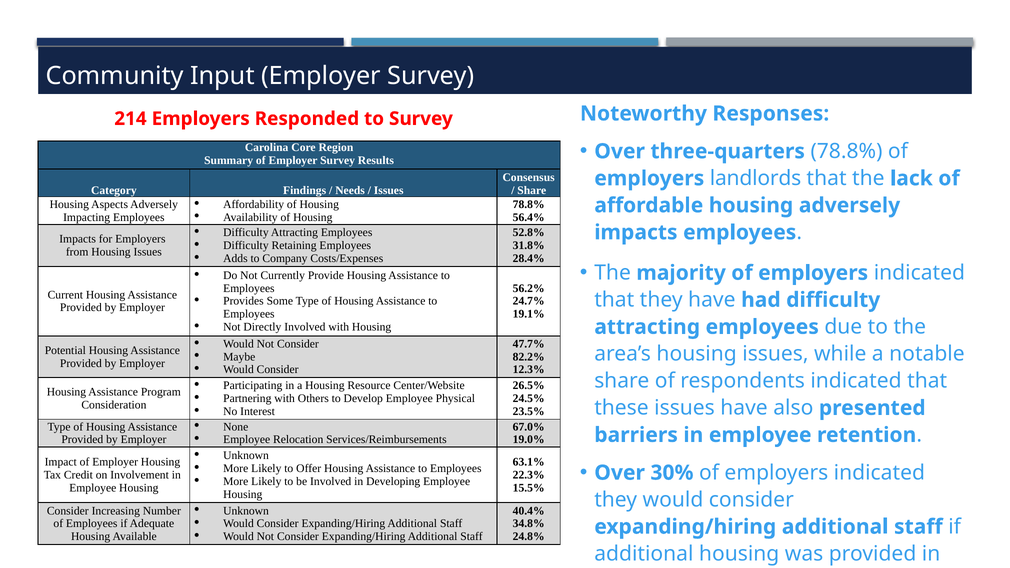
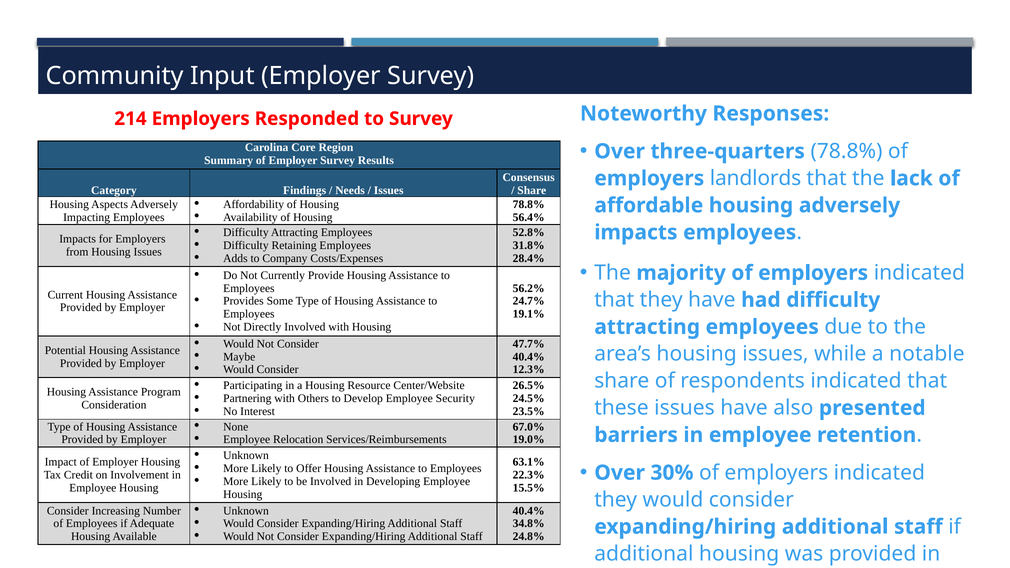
82.2% at (529, 357): 82.2% -> 40.4%
Physical: Physical -> Security
